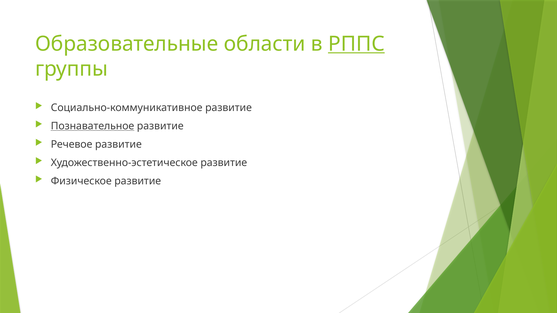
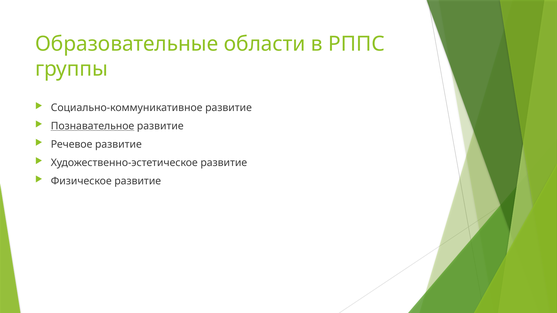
РППС underline: present -> none
